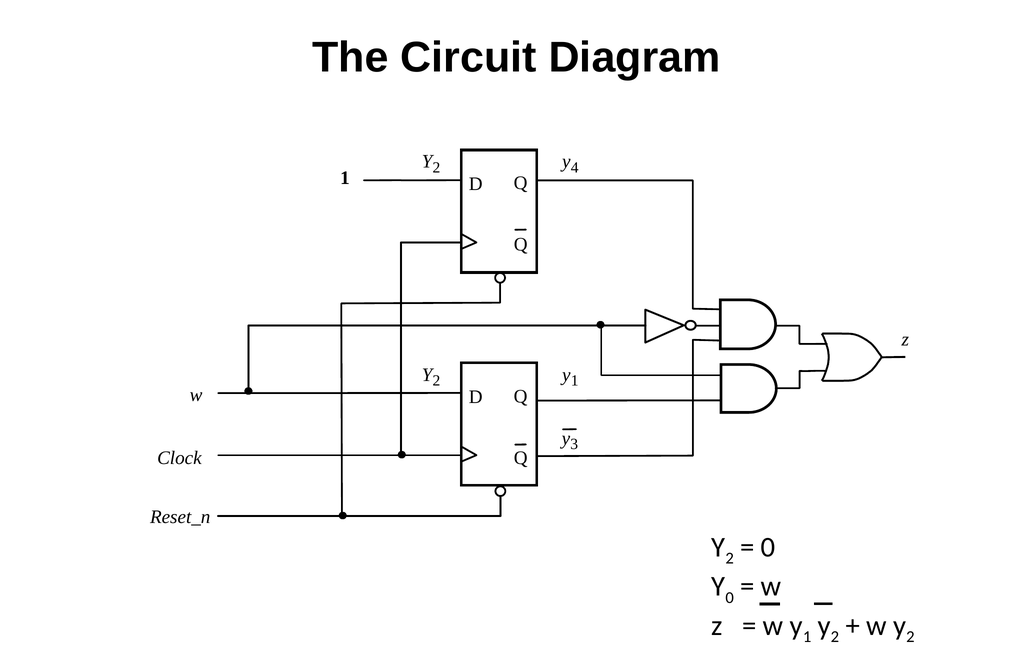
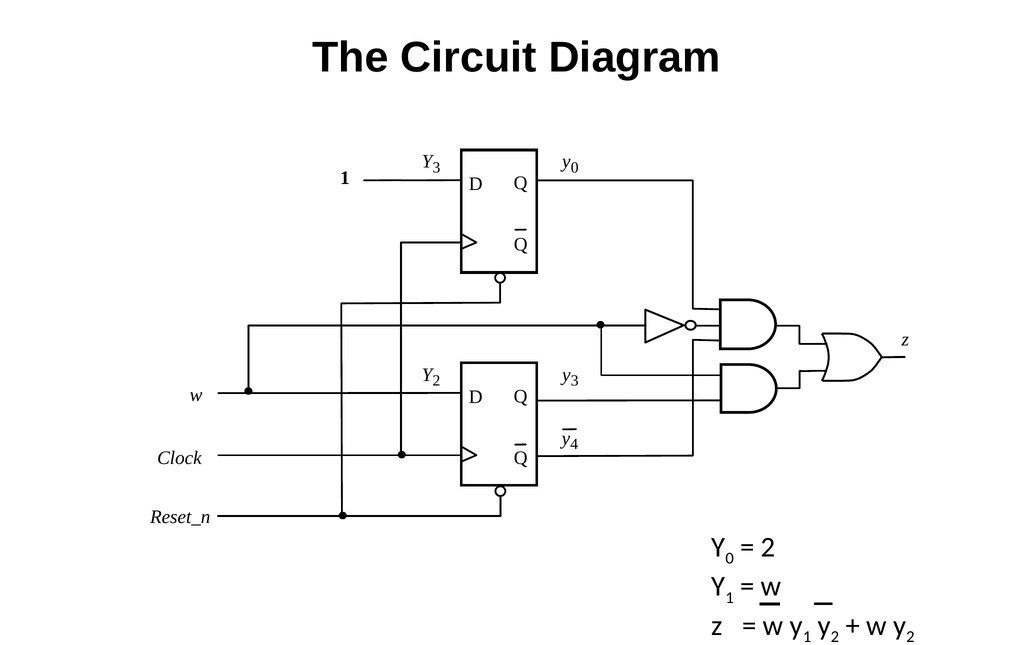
2 at (436, 168): 2 -> 3
4 at (575, 168): 4 -> 0
1 at (575, 381): 1 -> 3
3: 3 -> 4
2 at (730, 559): 2 -> 0
0 at (768, 548): 0 -> 2
0 at (730, 598): 0 -> 1
